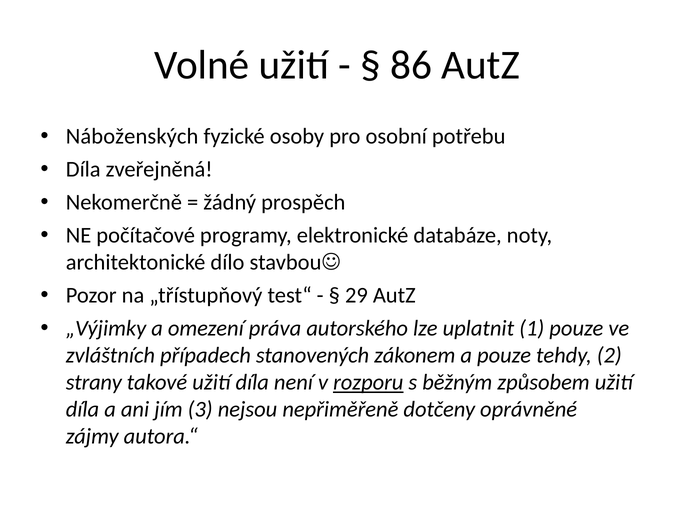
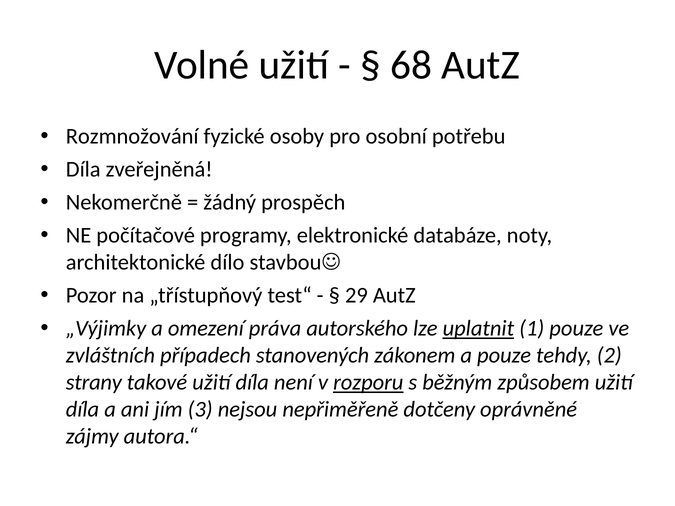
86: 86 -> 68
Náboženských: Náboženských -> Rozmnožování
uplatnit underline: none -> present
